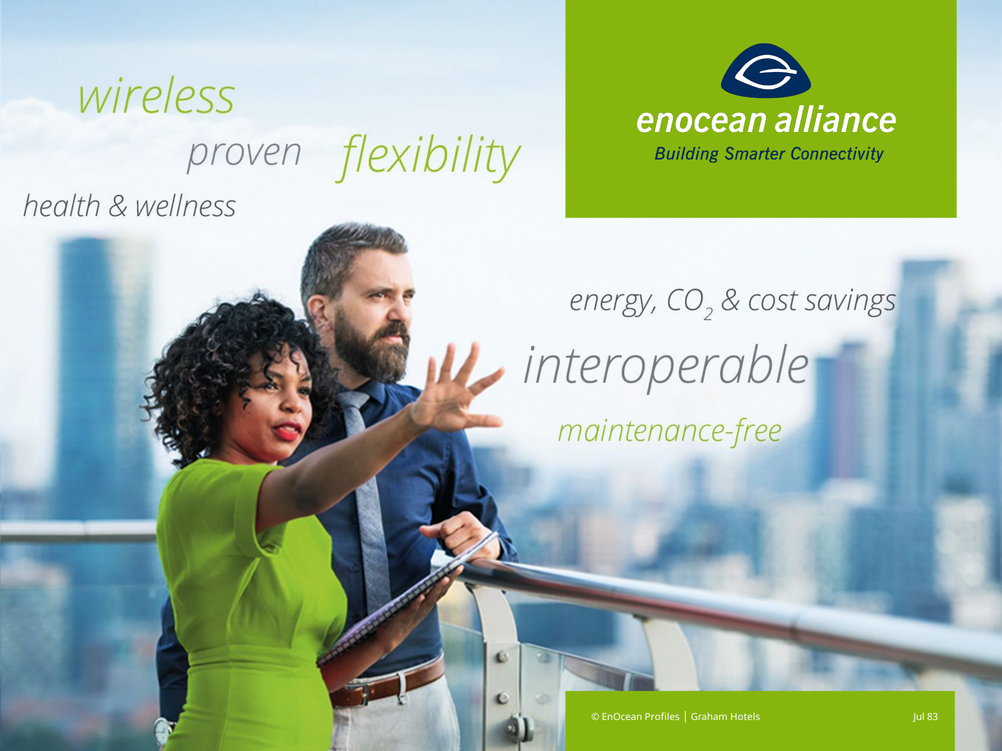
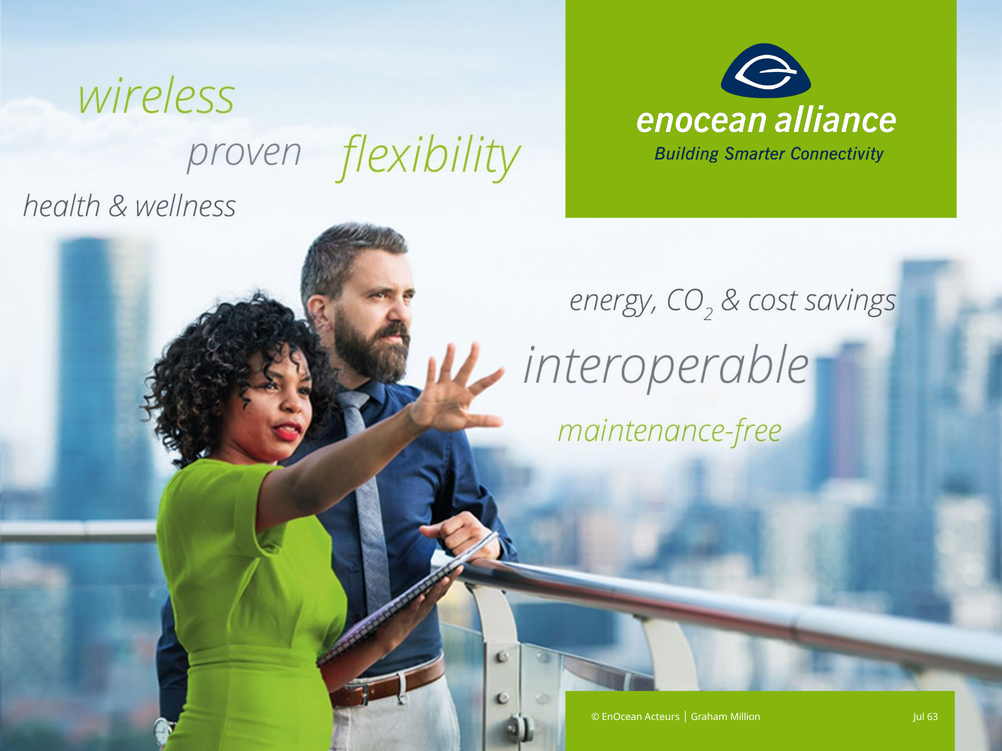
83: 83 -> 63
Profiles: Profiles -> Acteurs
Hotels: Hotels -> Million
